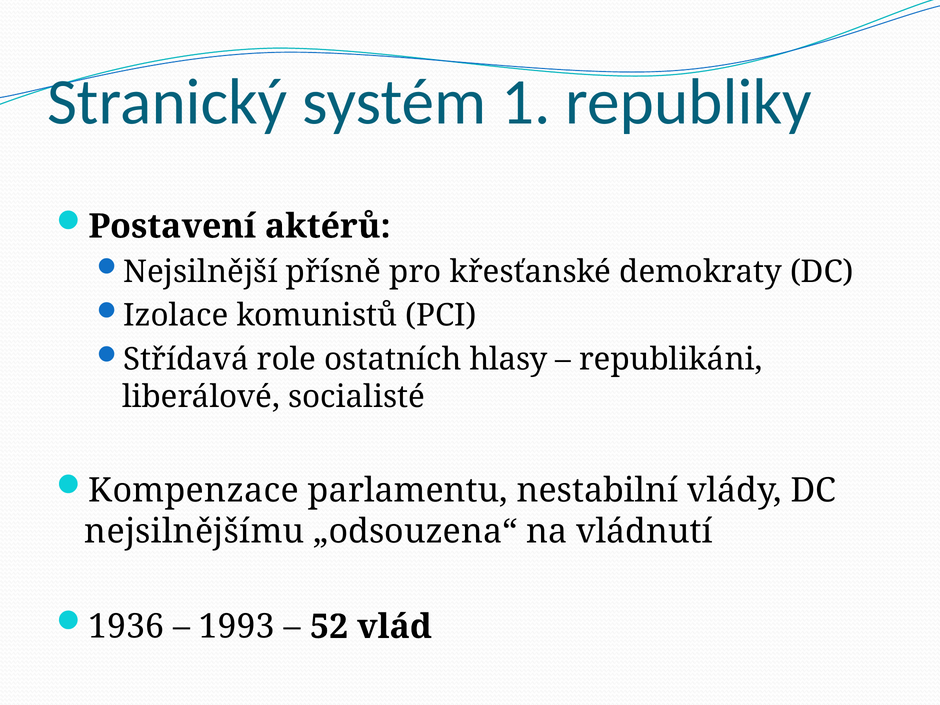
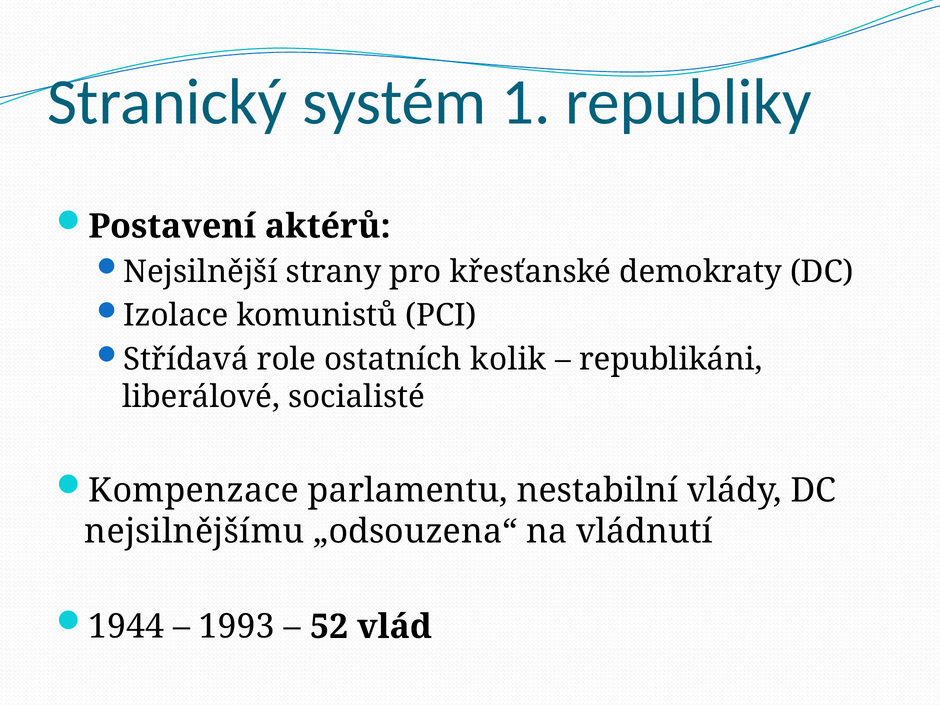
přísně: přísně -> strany
hlasy: hlasy -> kolik
1936: 1936 -> 1944
